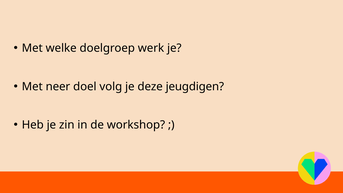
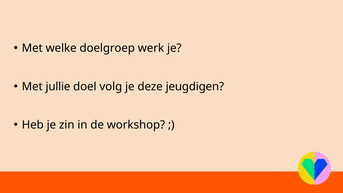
neer: neer -> jullie
